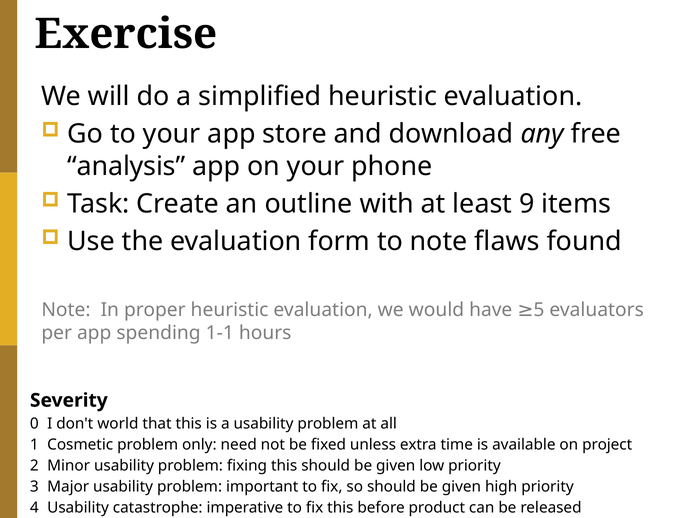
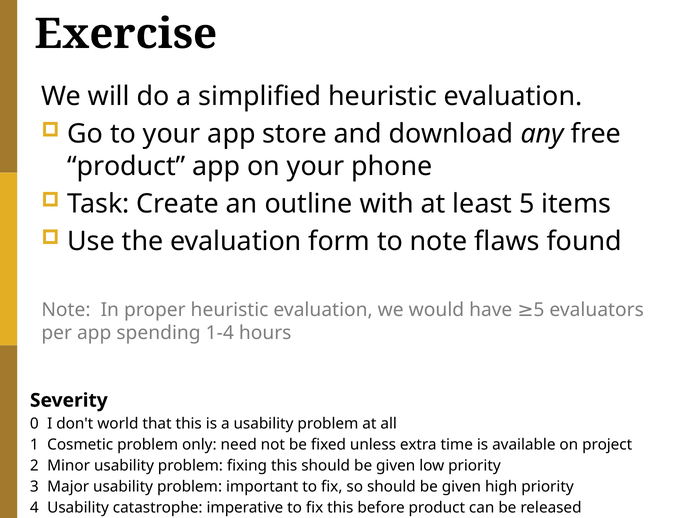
analysis at (126, 166): analysis -> product
least 9: 9 -> 5
1-1: 1-1 -> 1-4
